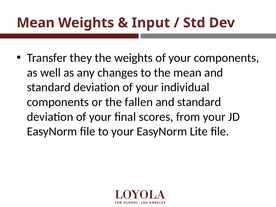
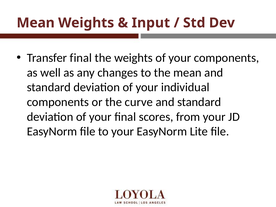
Transfer they: they -> final
fallen: fallen -> curve
